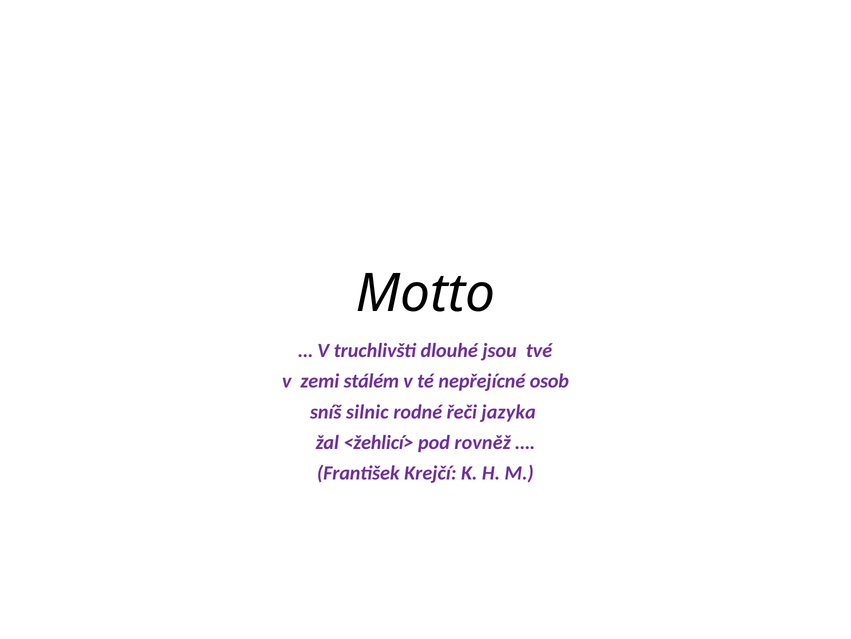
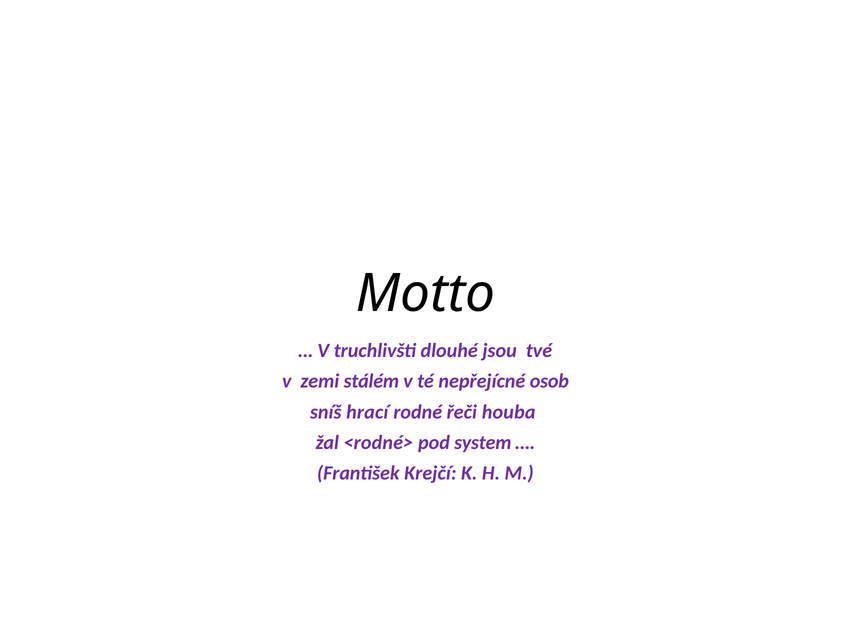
silnic: silnic -> hrací
jazyka: jazyka -> houba
<žehlicí>: <žehlicí> -> <rodné>
rovněž: rovněž -> system
